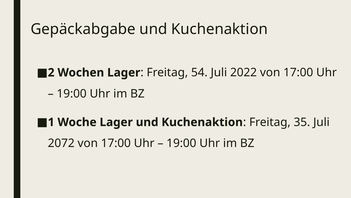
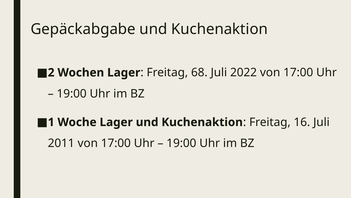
54: 54 -> 68
35: 35 -> 16
2072: 2072 -> 2011
